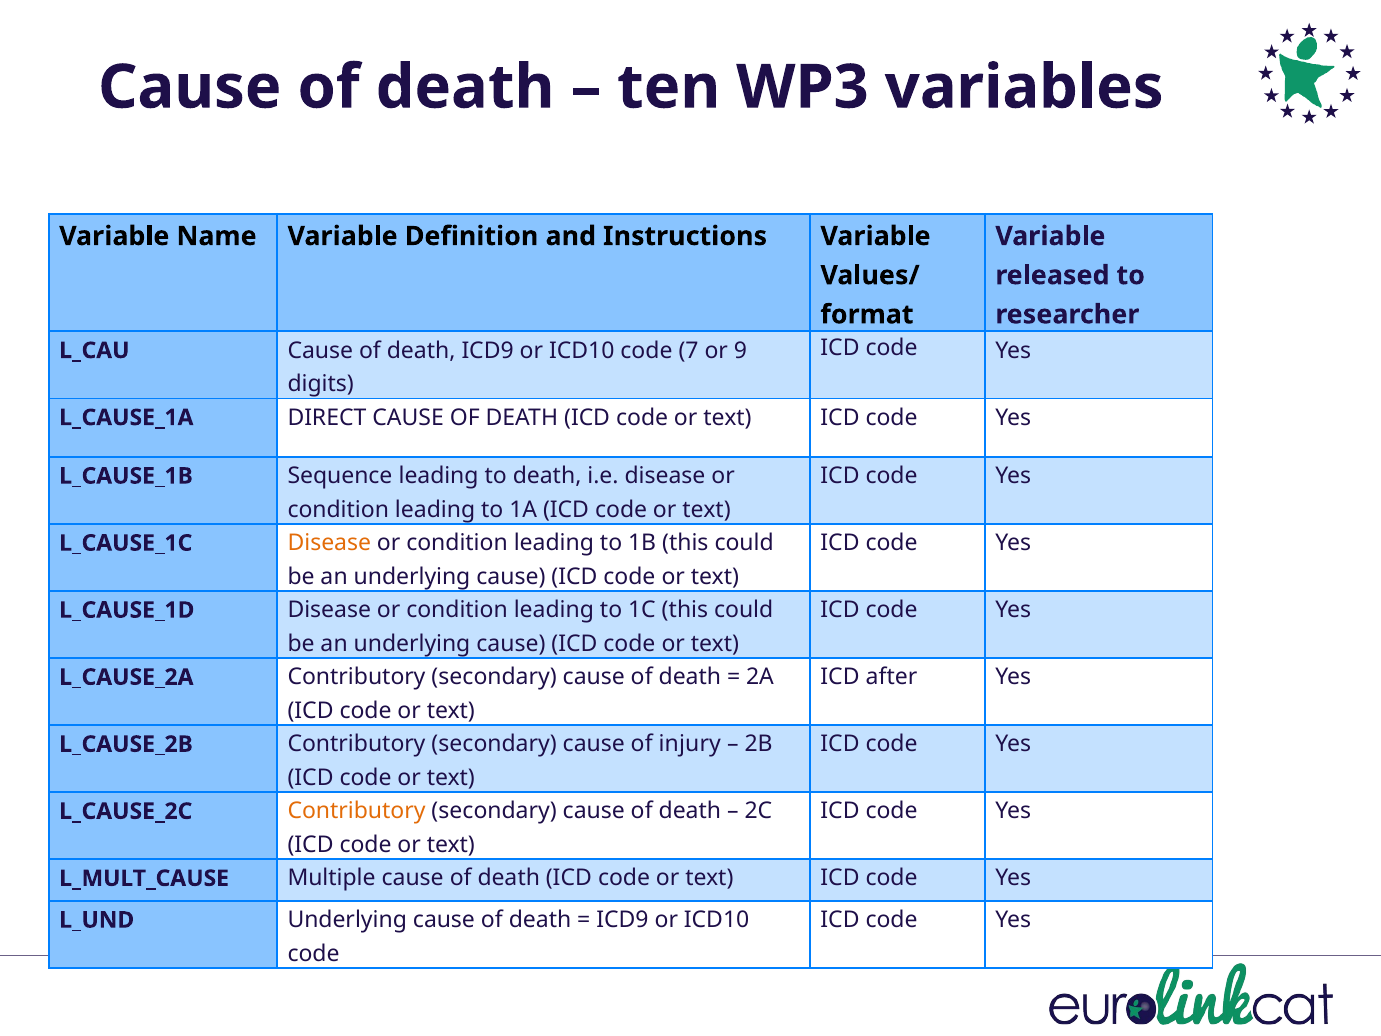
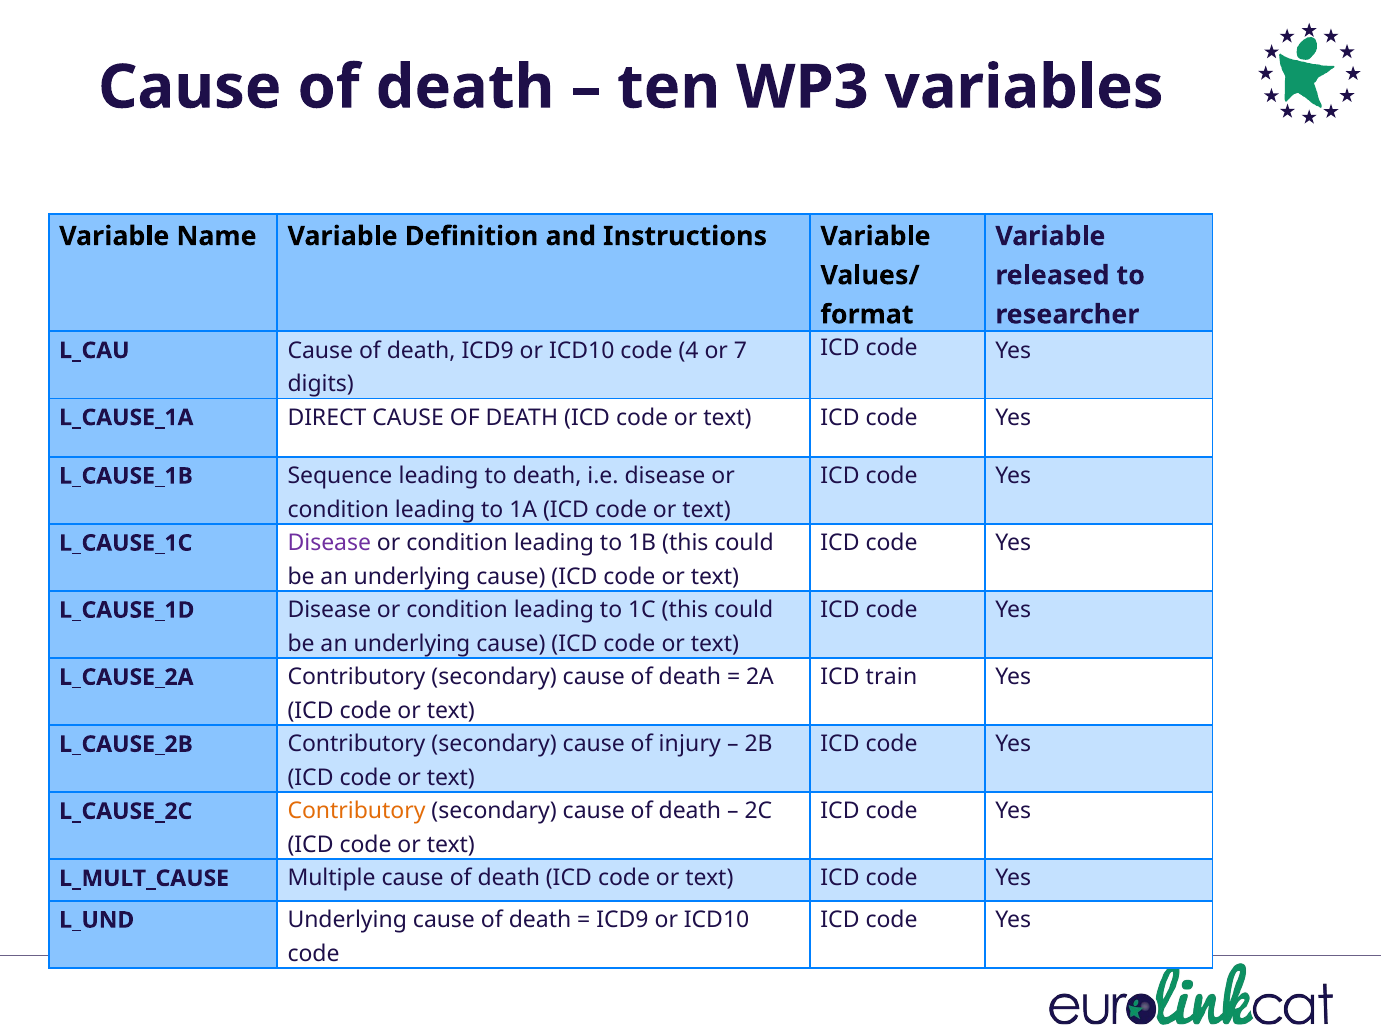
7: 7 -> 4
9: 9 -> 7
Disease at (329, 543) colour: orange -> purple
after: after -> train
